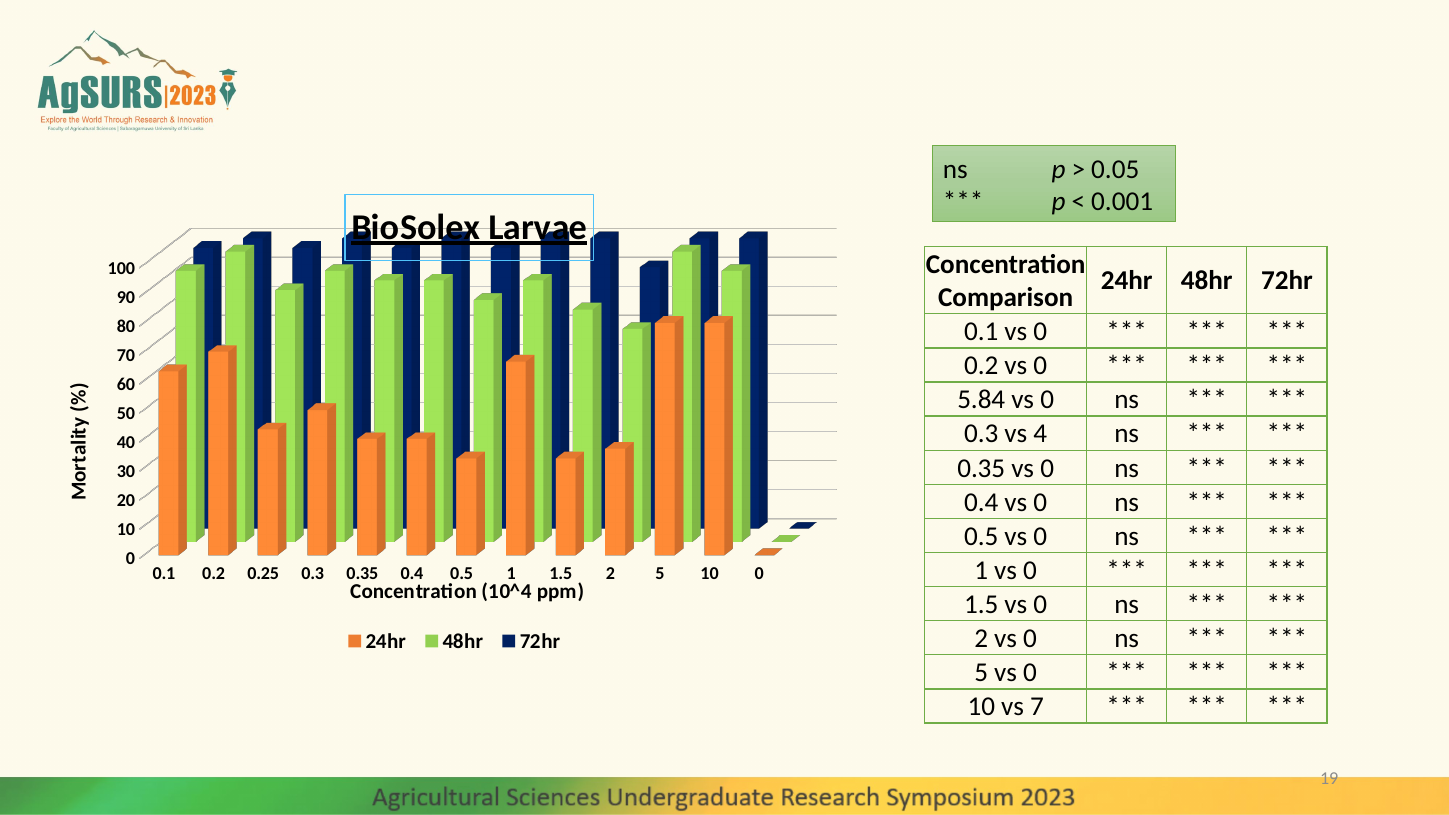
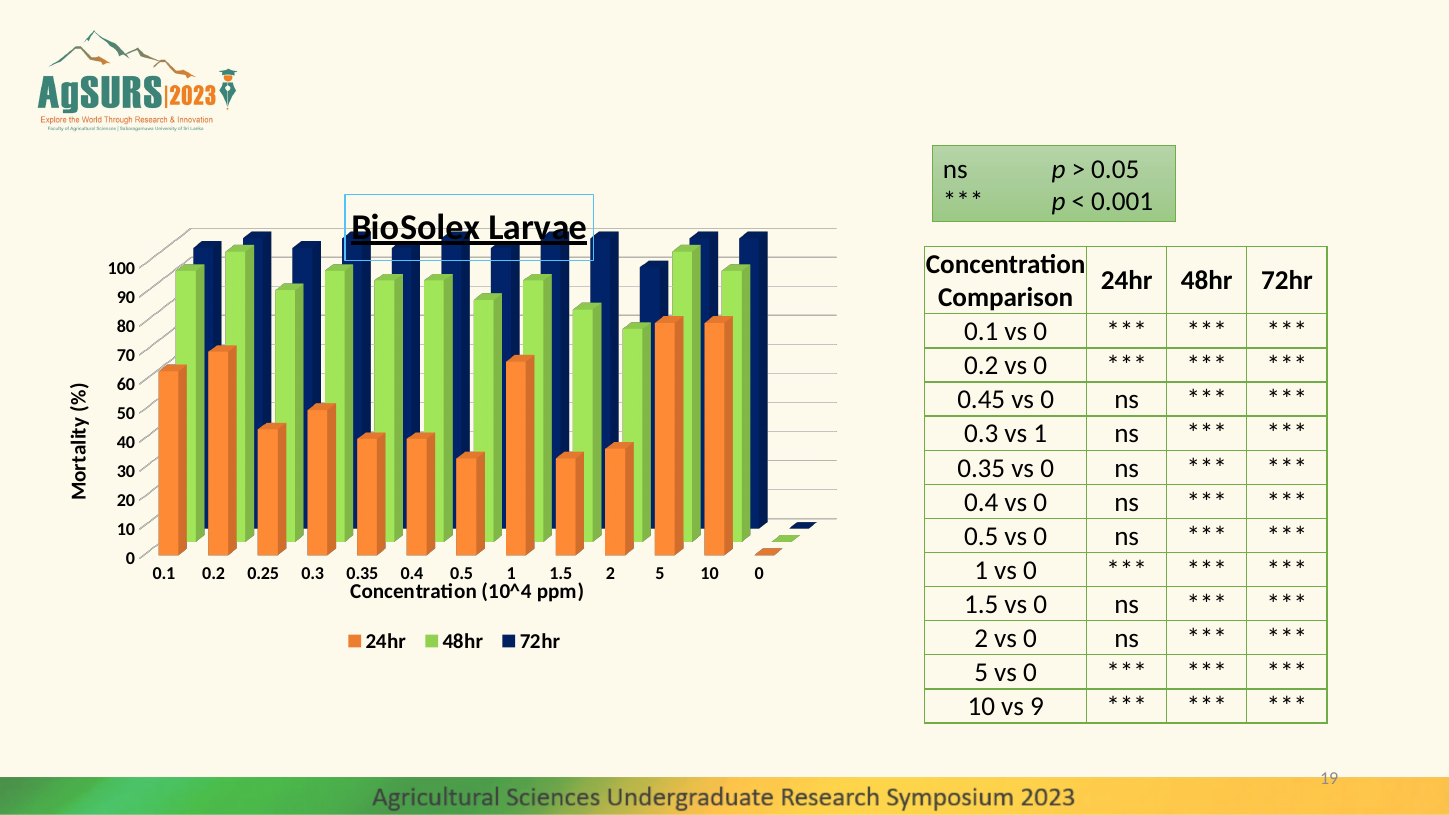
5.84: 5.84 -> 0.45
vs 4: 4 -> 1
7: 7 -> 9
